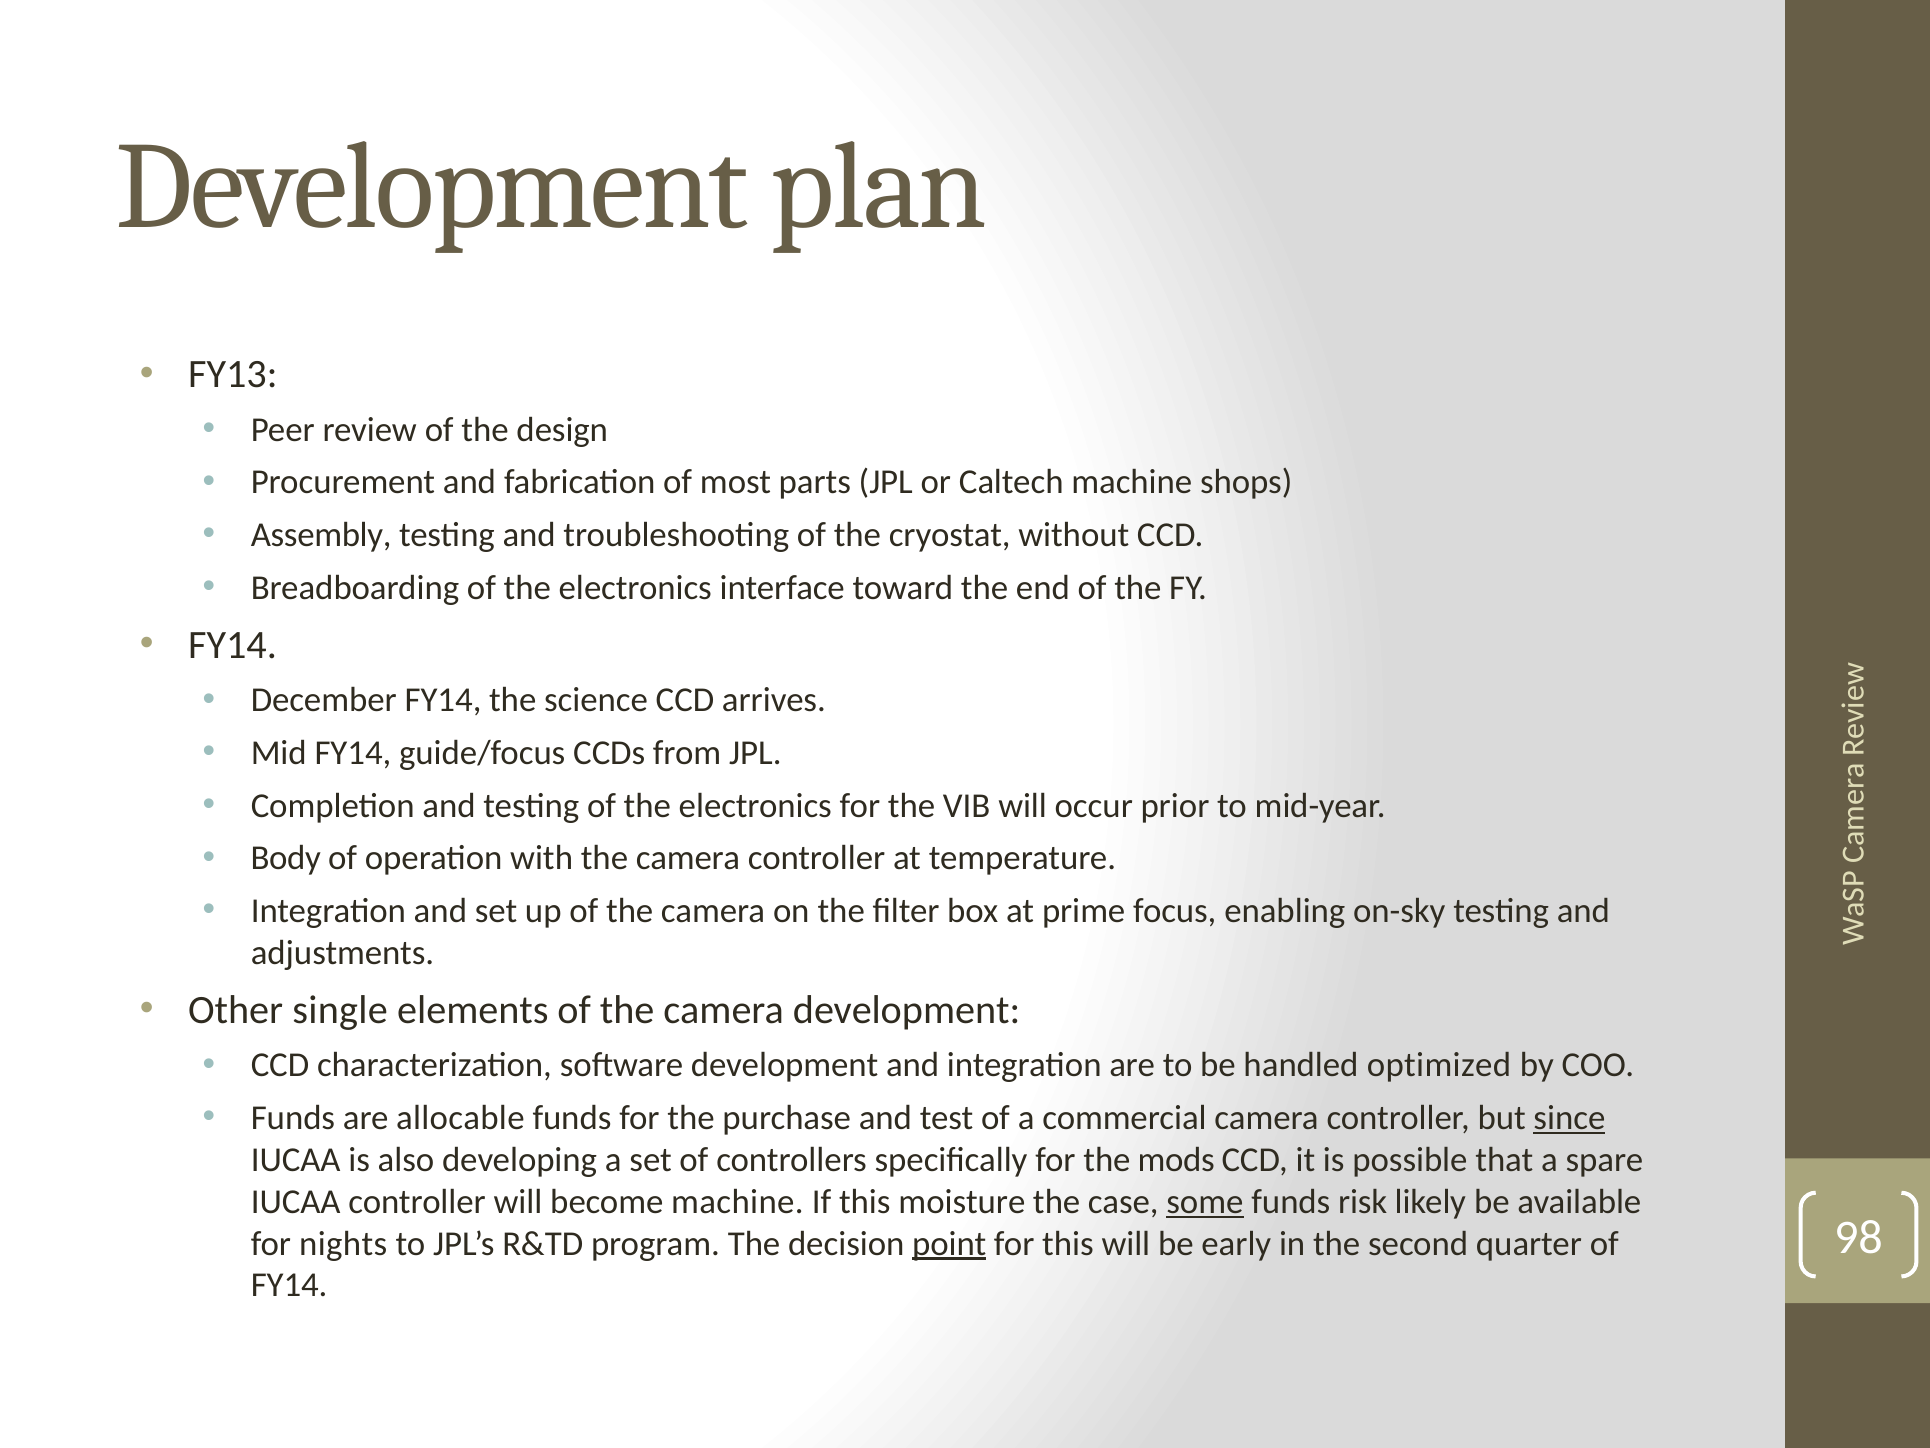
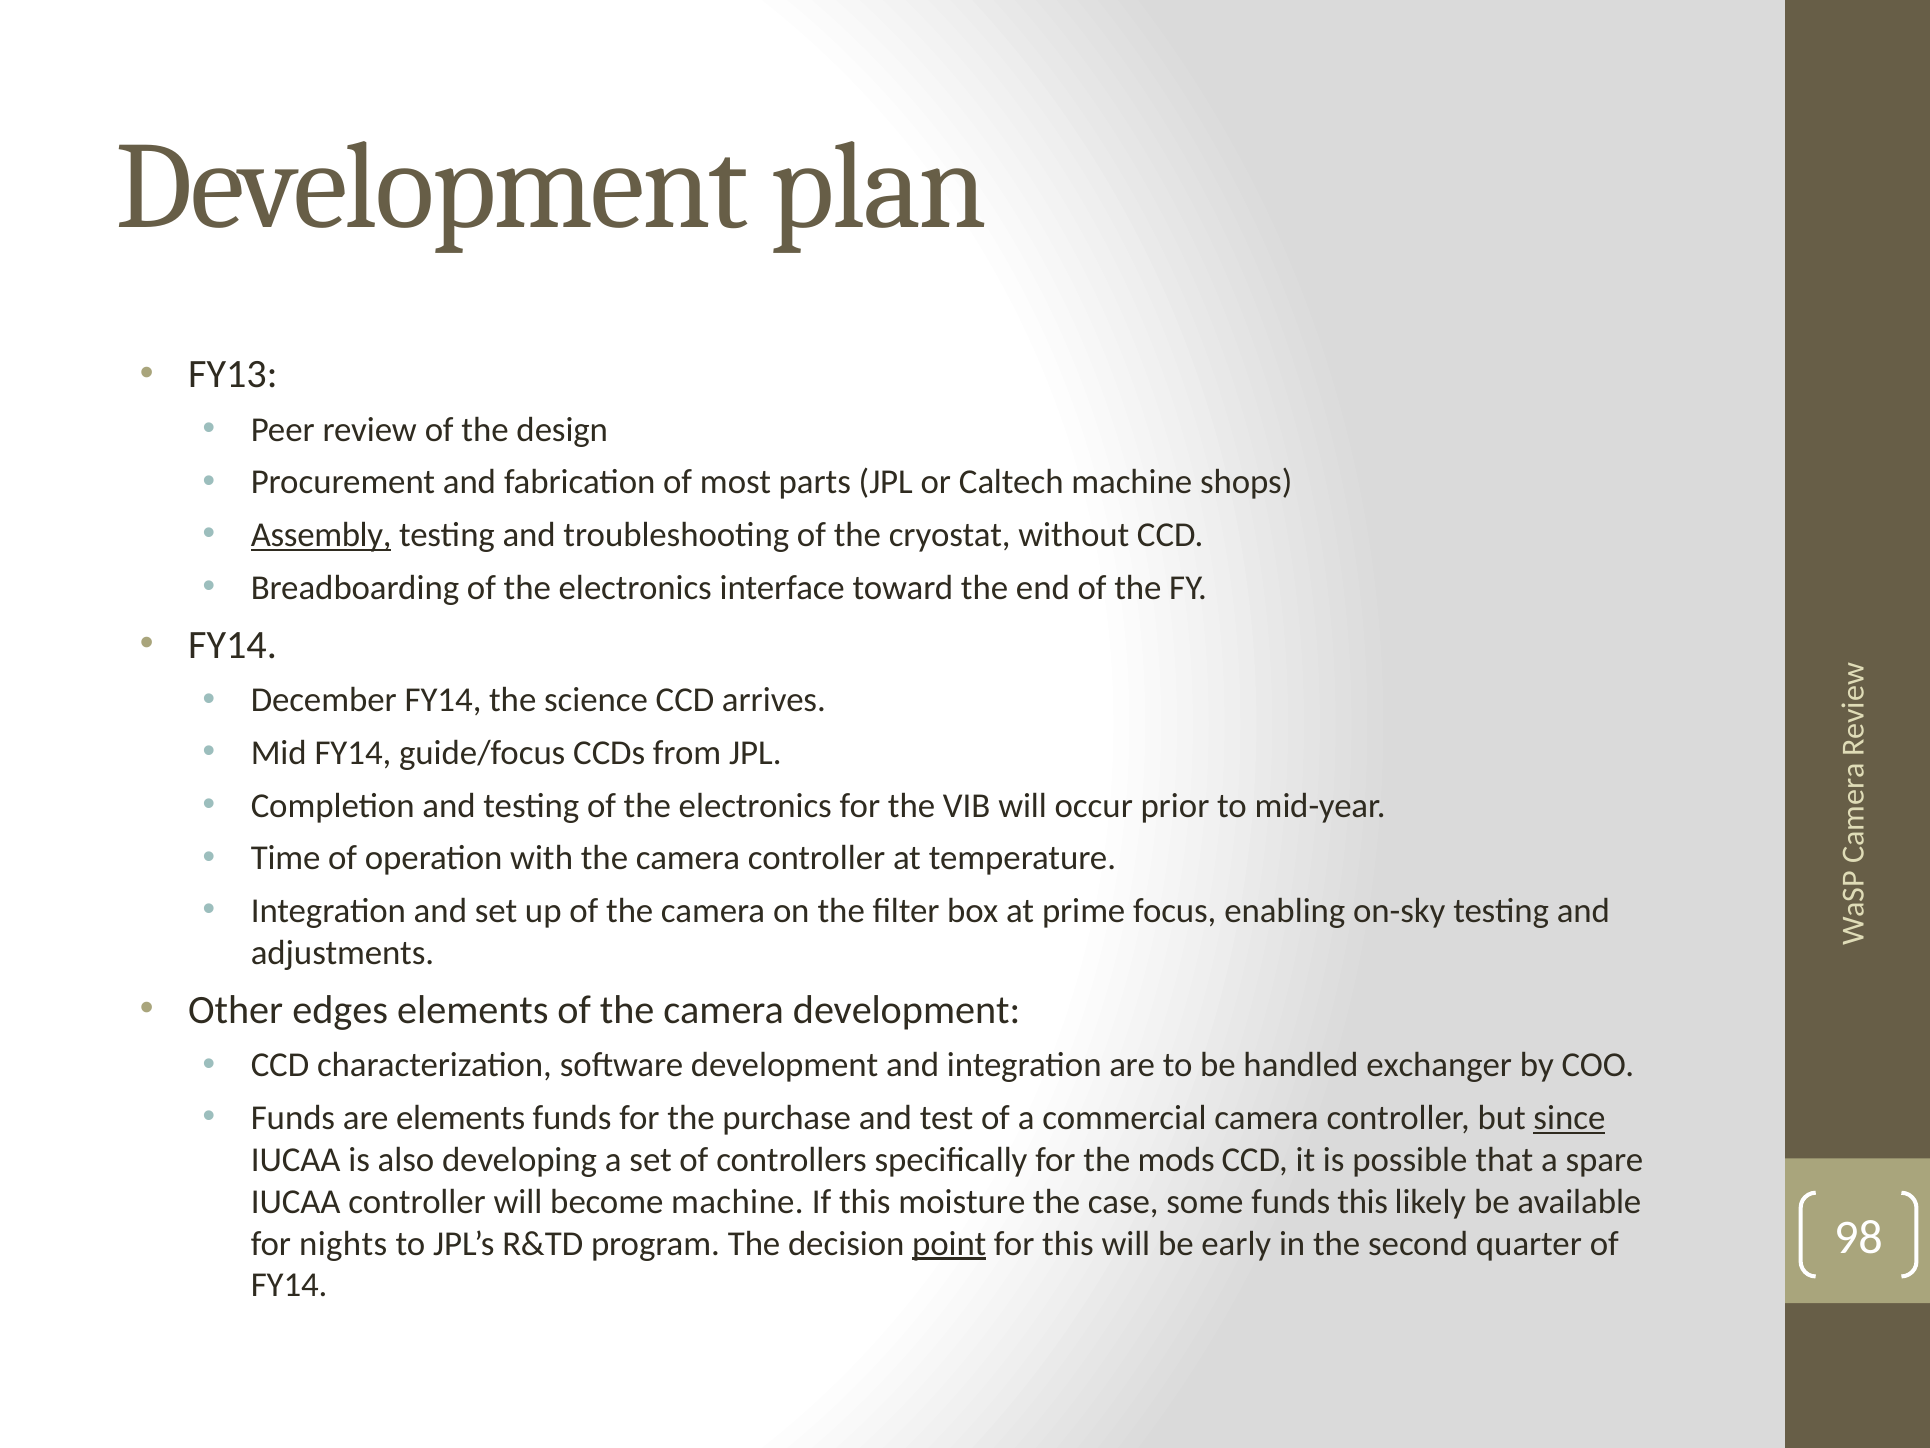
Assembly underline: none -> present
Body: Body -> Time
single: single -> edges
optimized: optimized -> exchanger
are allocable: allocable -> elements
some underline: present -> none
funds risk: risk -> this
